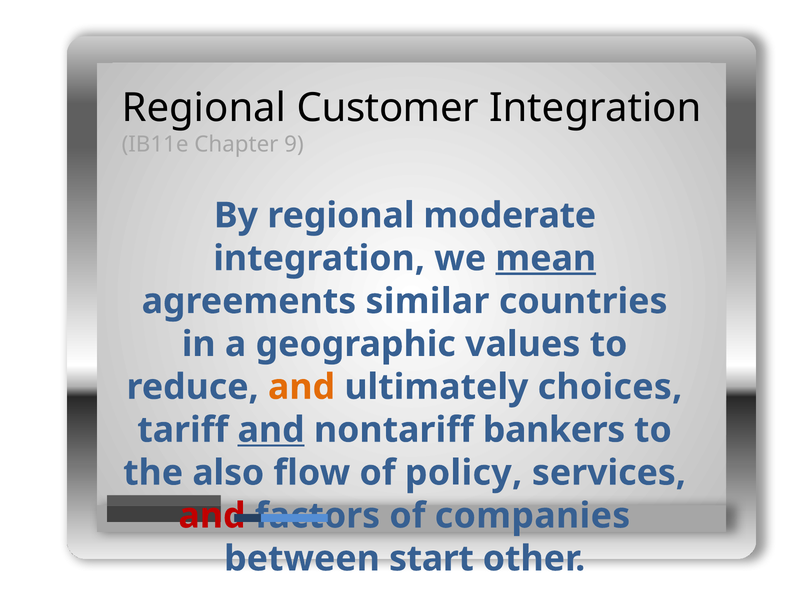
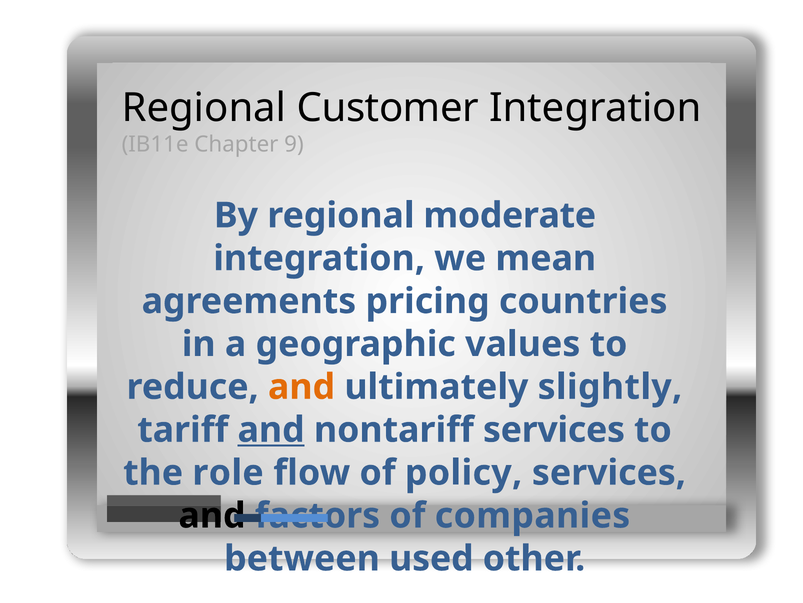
mean underline: present -> none
similar: similar -> pricing
choices: choices -> slightly
nontariff bankers: bankers -> services
also: also -> role
and at (212, 515) colour: red -> black
start: start -> used
